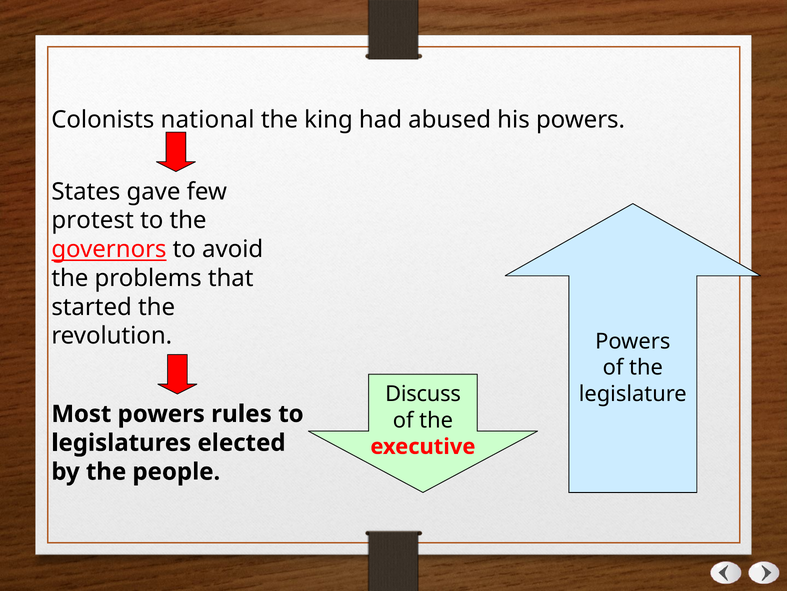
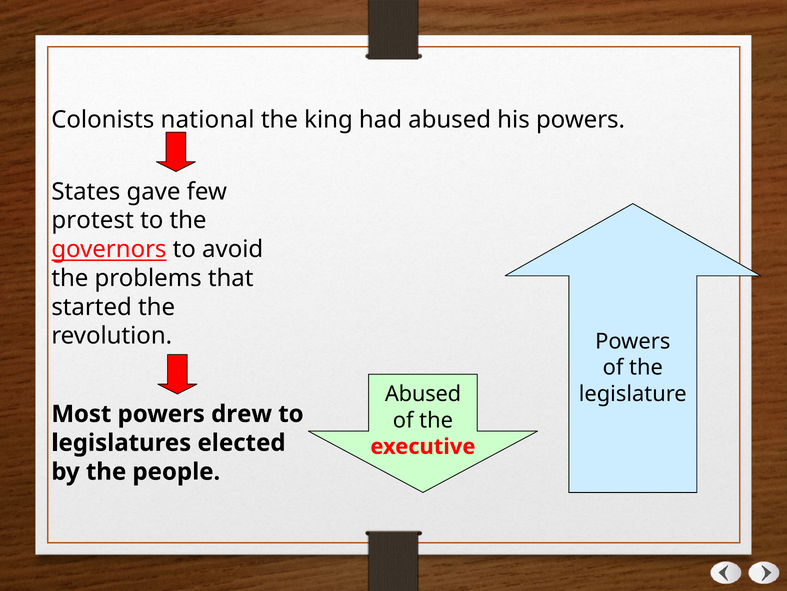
Discuss at (423, 394): Discuss -> Abused
rules: rules -> drew
